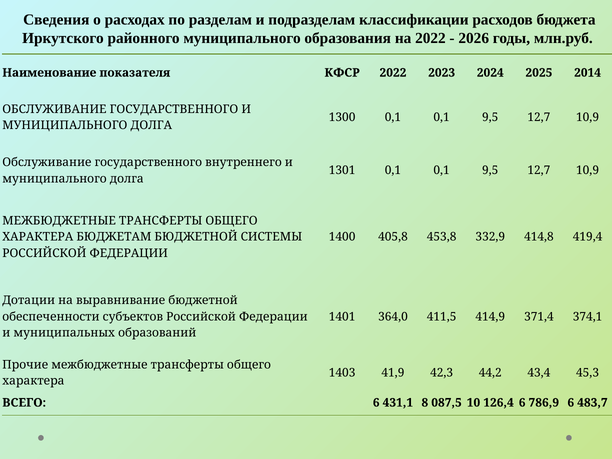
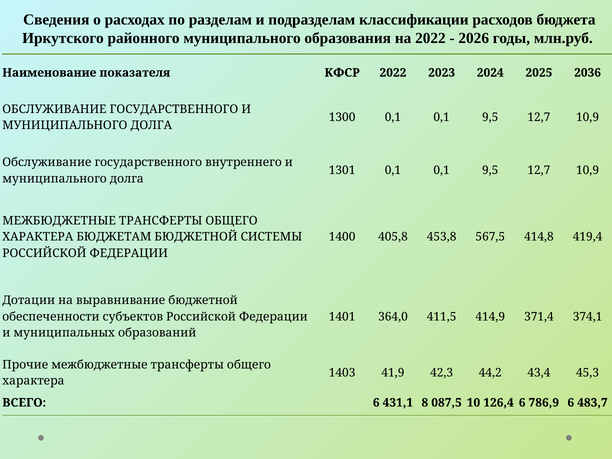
2014: 2014 -> 2036
332,9: 332,9 -> 567,5
